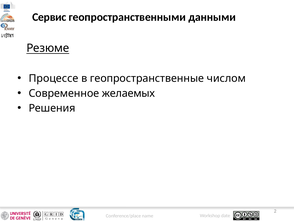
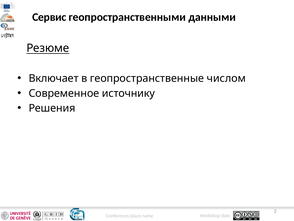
Процессе: Процессе -> Включает
желаемых: желаемых -> источнику
